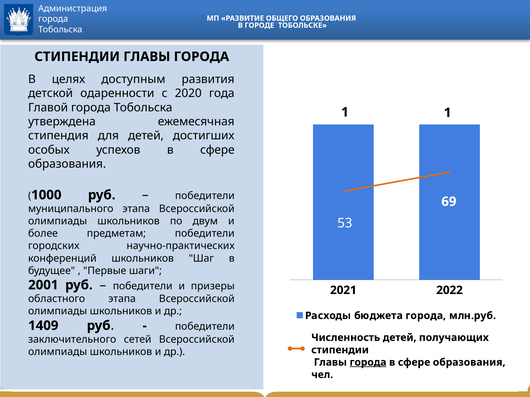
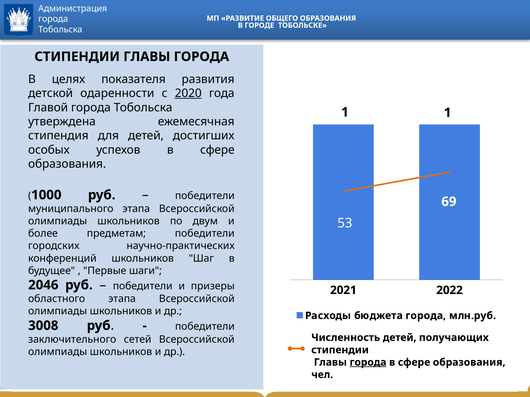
доступным: доступным -> показателя
2020 underline: none -> present
2001: 2001 -> 2046
1409: 1409 -> 3008
